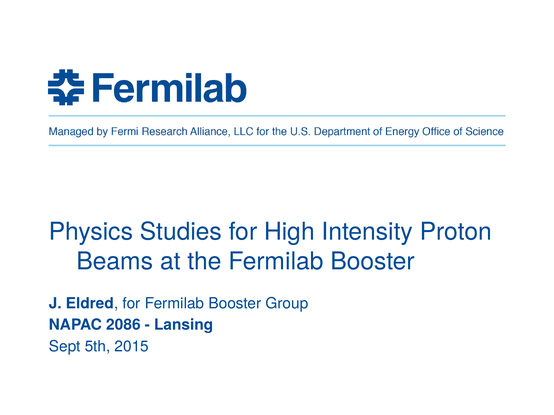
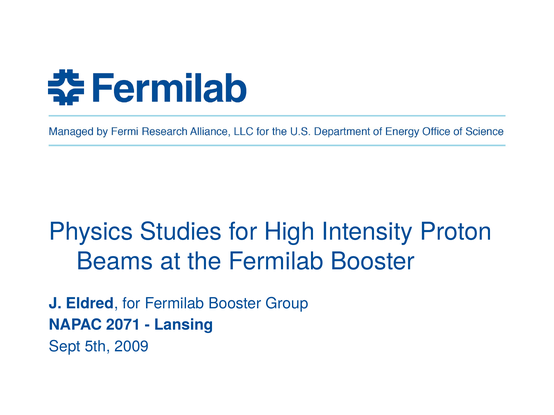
2086: 2086 -> 2071
2015: 2015 -> 2009
